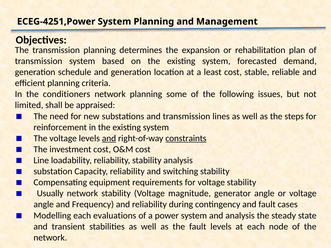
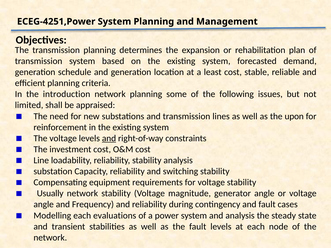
conditioners: conditioners -> introduction
steps: steps -> upon
constraints underline: present -> none
